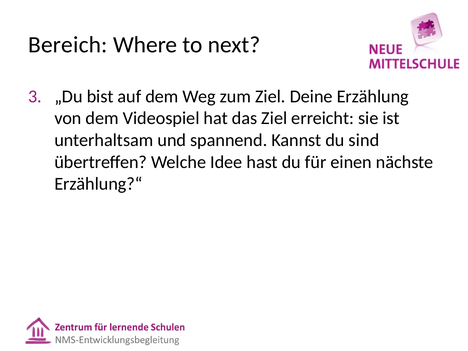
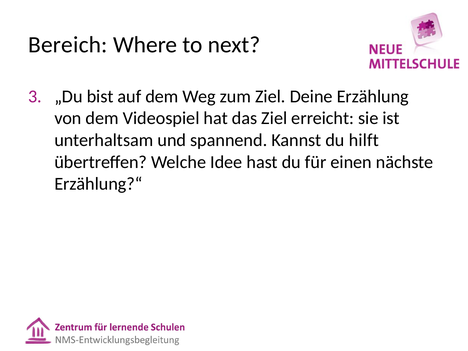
sind: sind -> hilft
